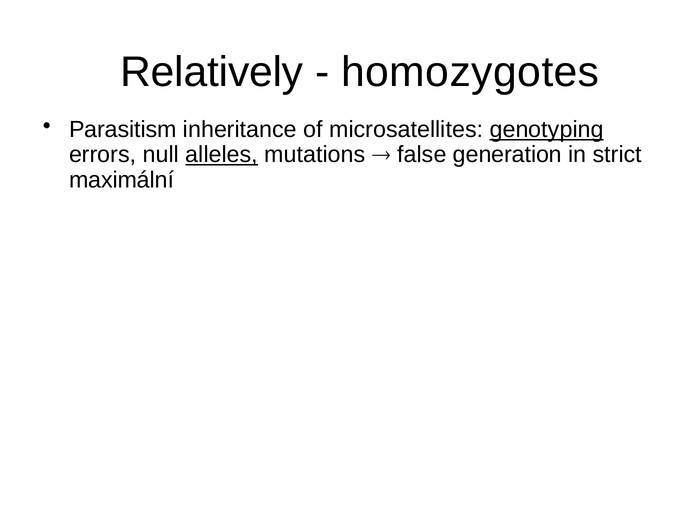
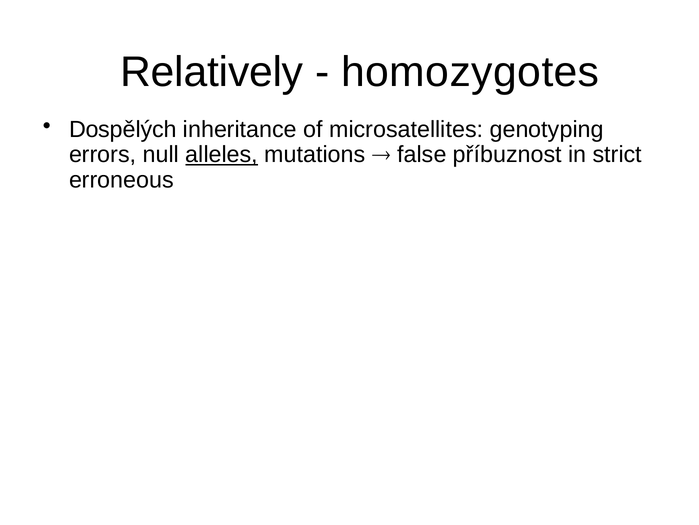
Parasitism: Parasitism -> Dospělých
genotyping underline: present -> none
generation: generation -> příbuznost
maximální: maximální -> erroneous
